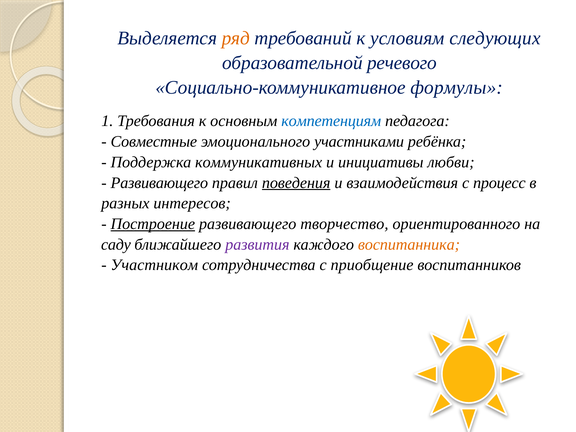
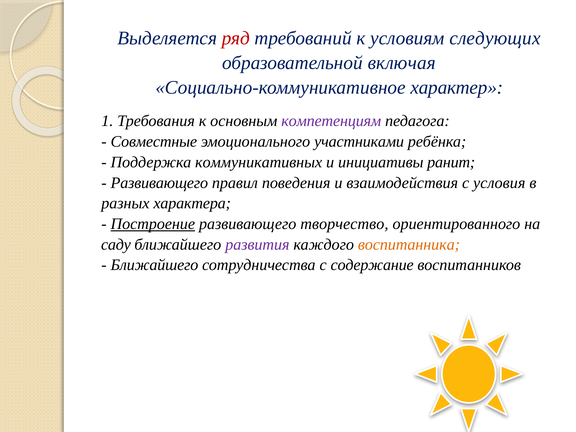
ряд colour: orange -> red
речевого: речевого -> включая
формулы: формулы -> характер
компетенциям colour: blue -> purple
любви: любви -> ранит
поведения underline: present -> none
процесс: процесс -> условия
интересов: интересов -> характера
Участником at (154, 265): Участником -> Ближайшего
приобщение: приобщение -> содержание
